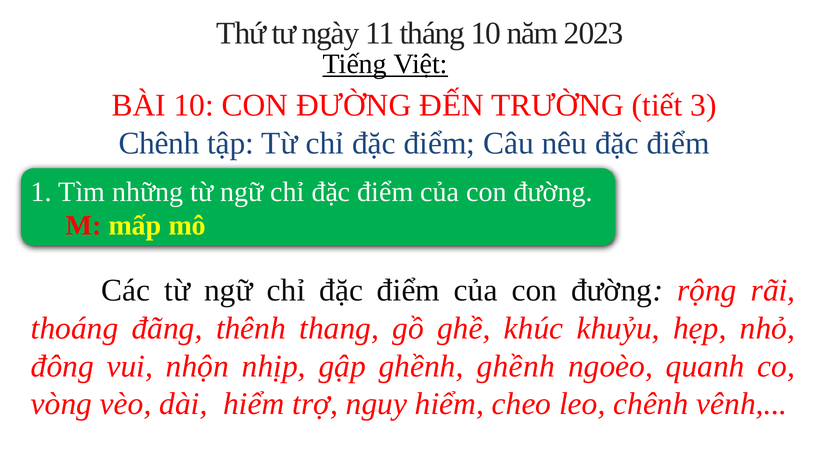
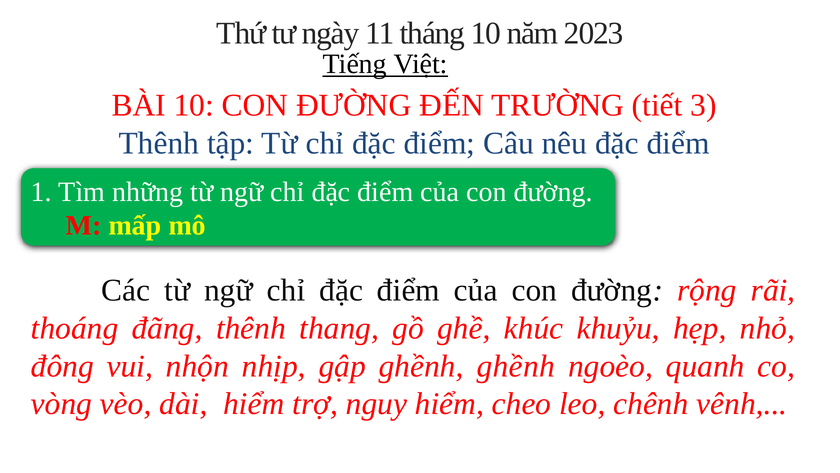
Chênh at (159, 143): Chênh -> Thênh
